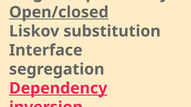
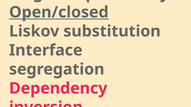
Dependency underline: present -> none
